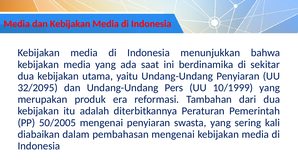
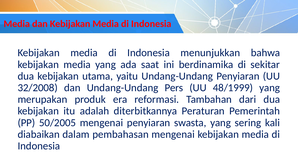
32/2095: 32/2095 -> 32/2008
10/1999: 10/1999 -> 48/1999
